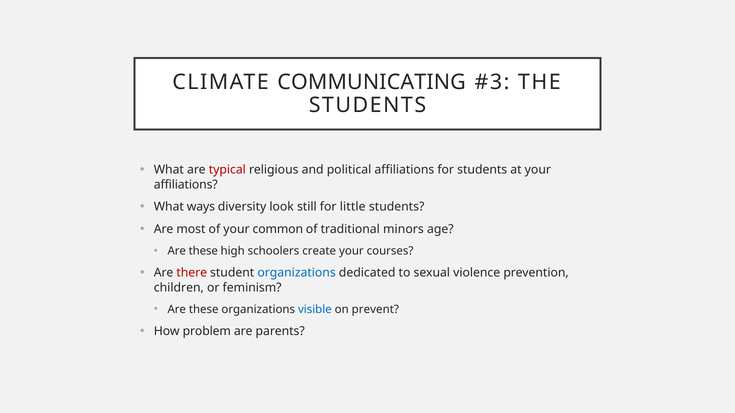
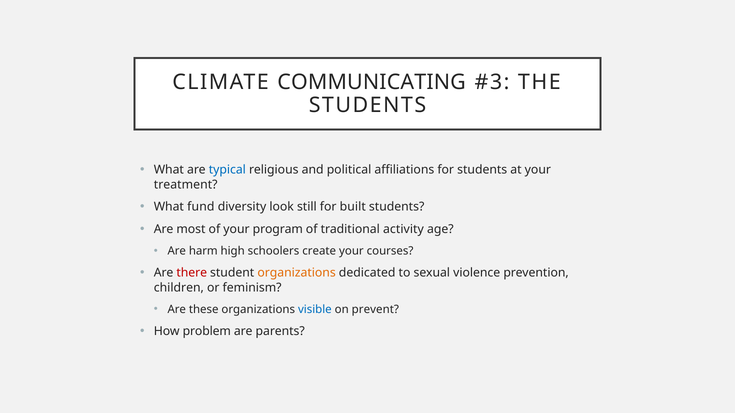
typical colour: red -> blue
affiliations at (186, 185): affiliations -> treatment
ways: ways -> fund
little: little -> built
common: common -> program
minors: minors -> activity
these at (203, 251): these -> harm
organizations at (297, 273) colour: blue -> orange
